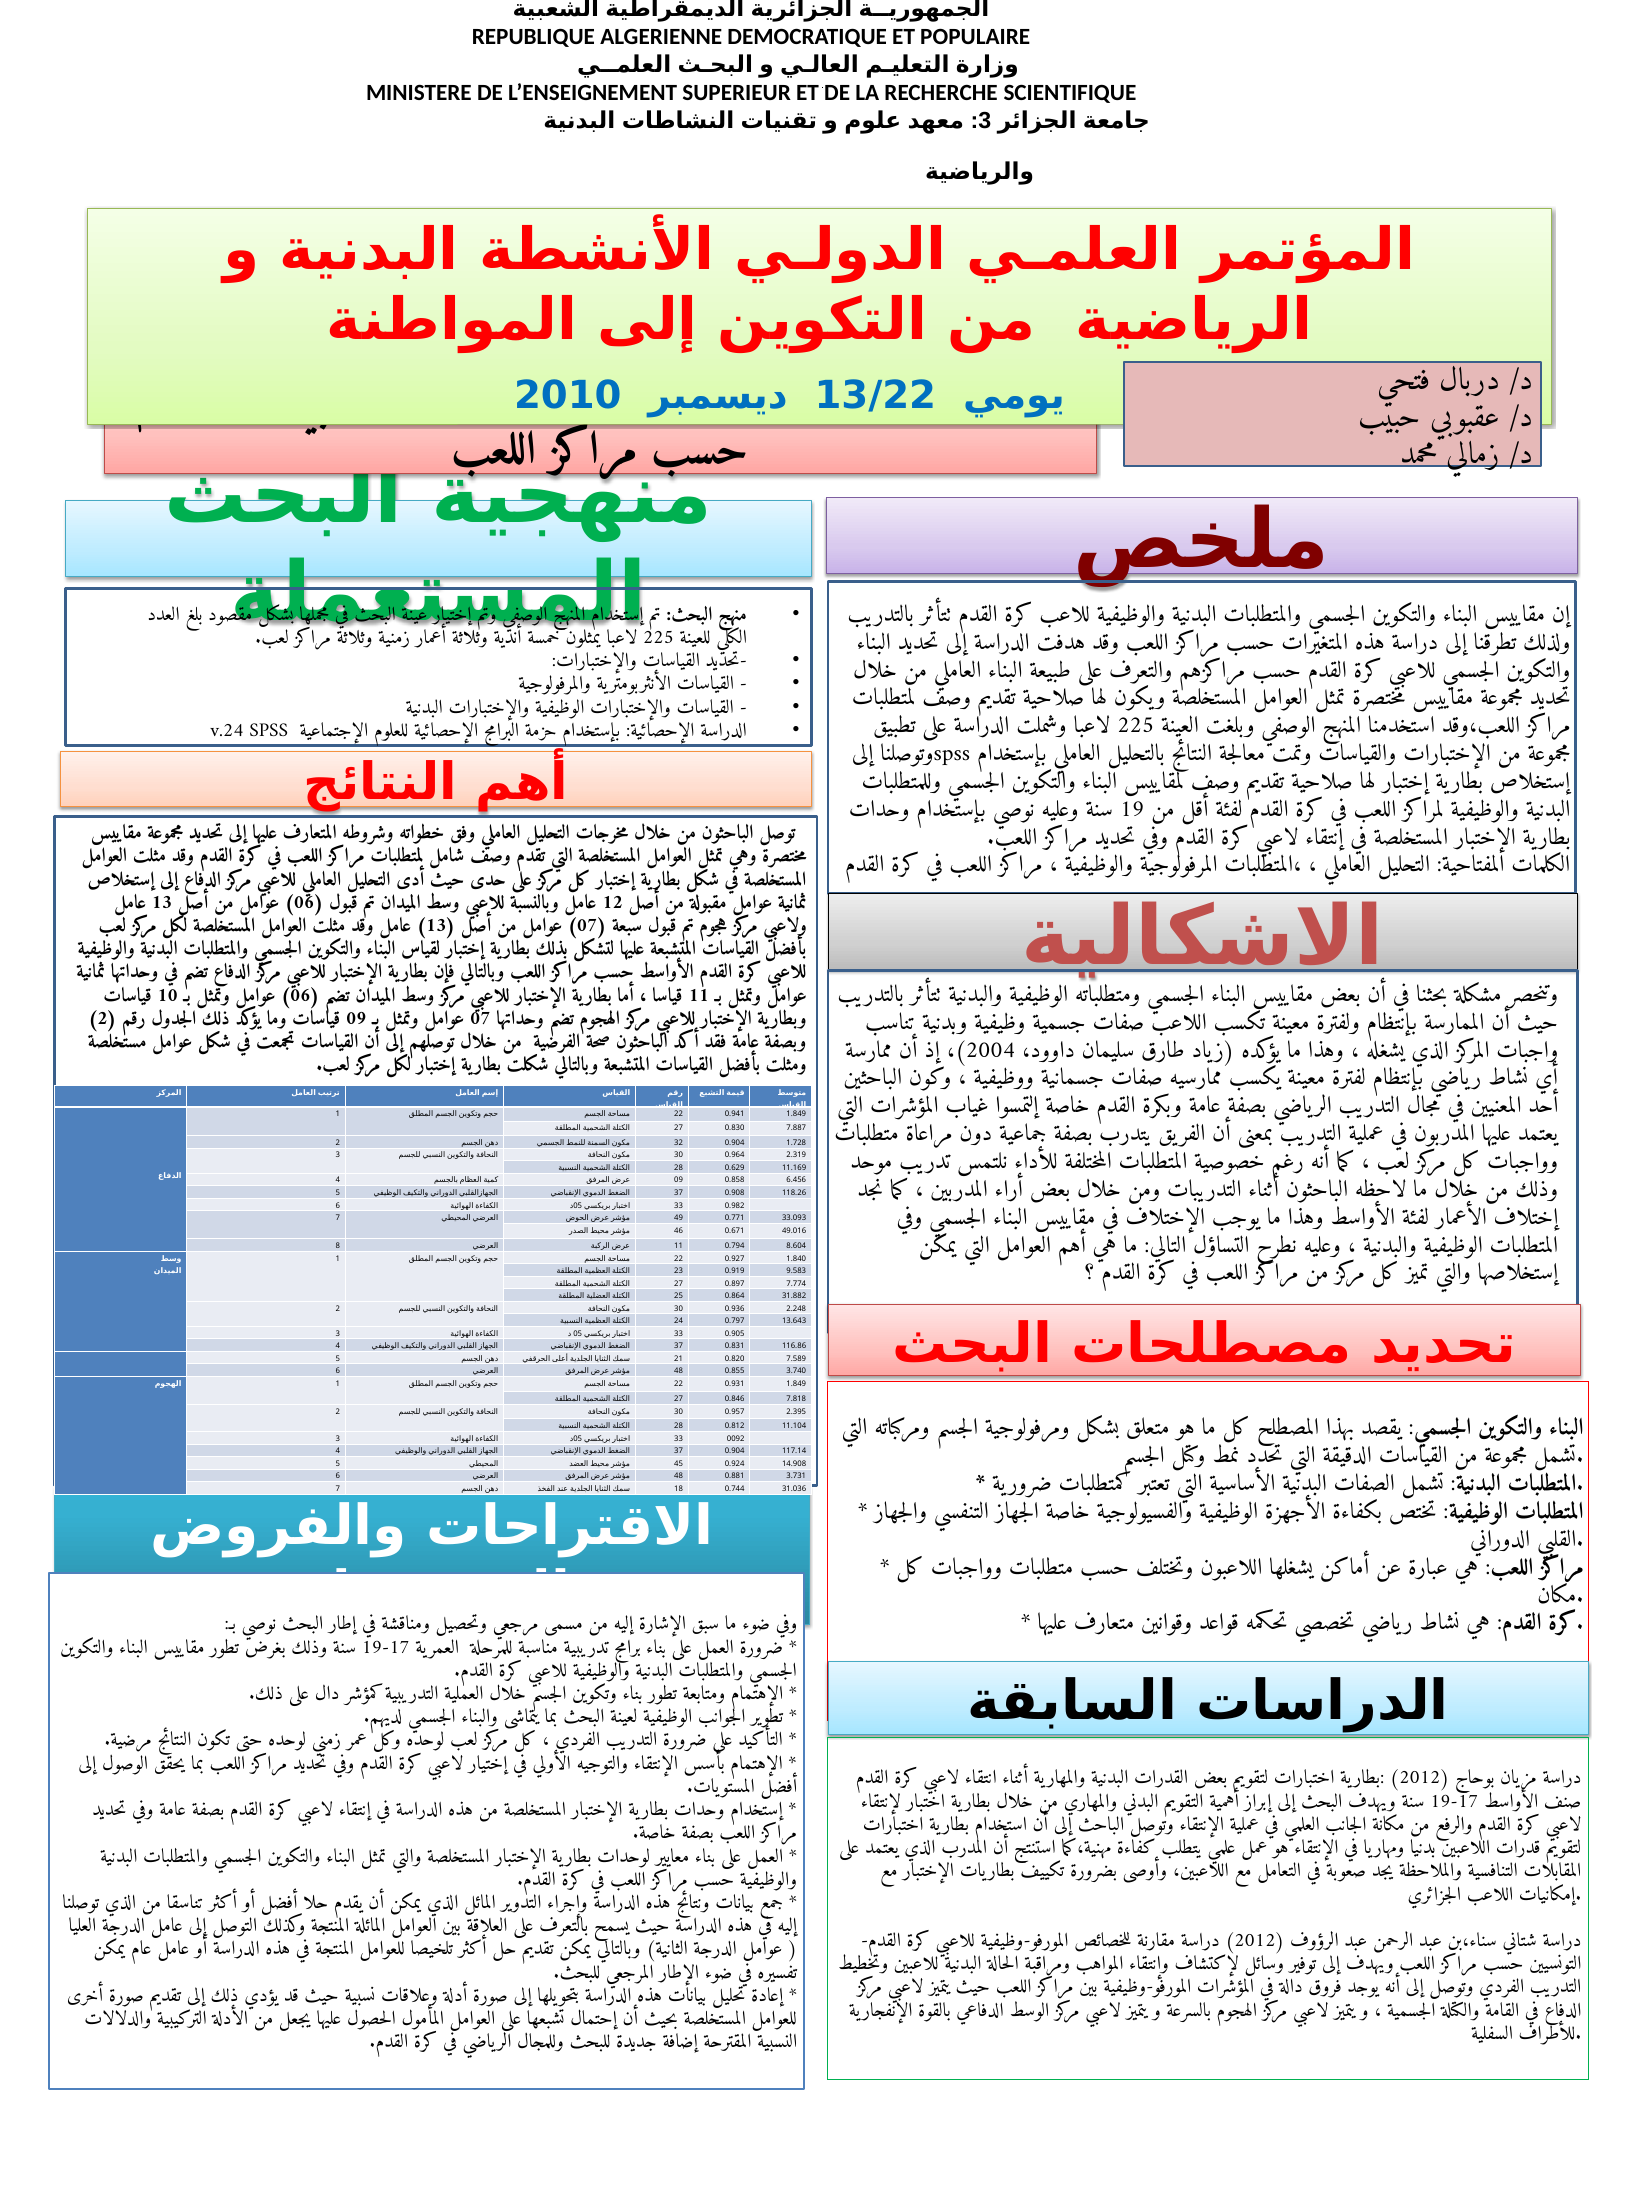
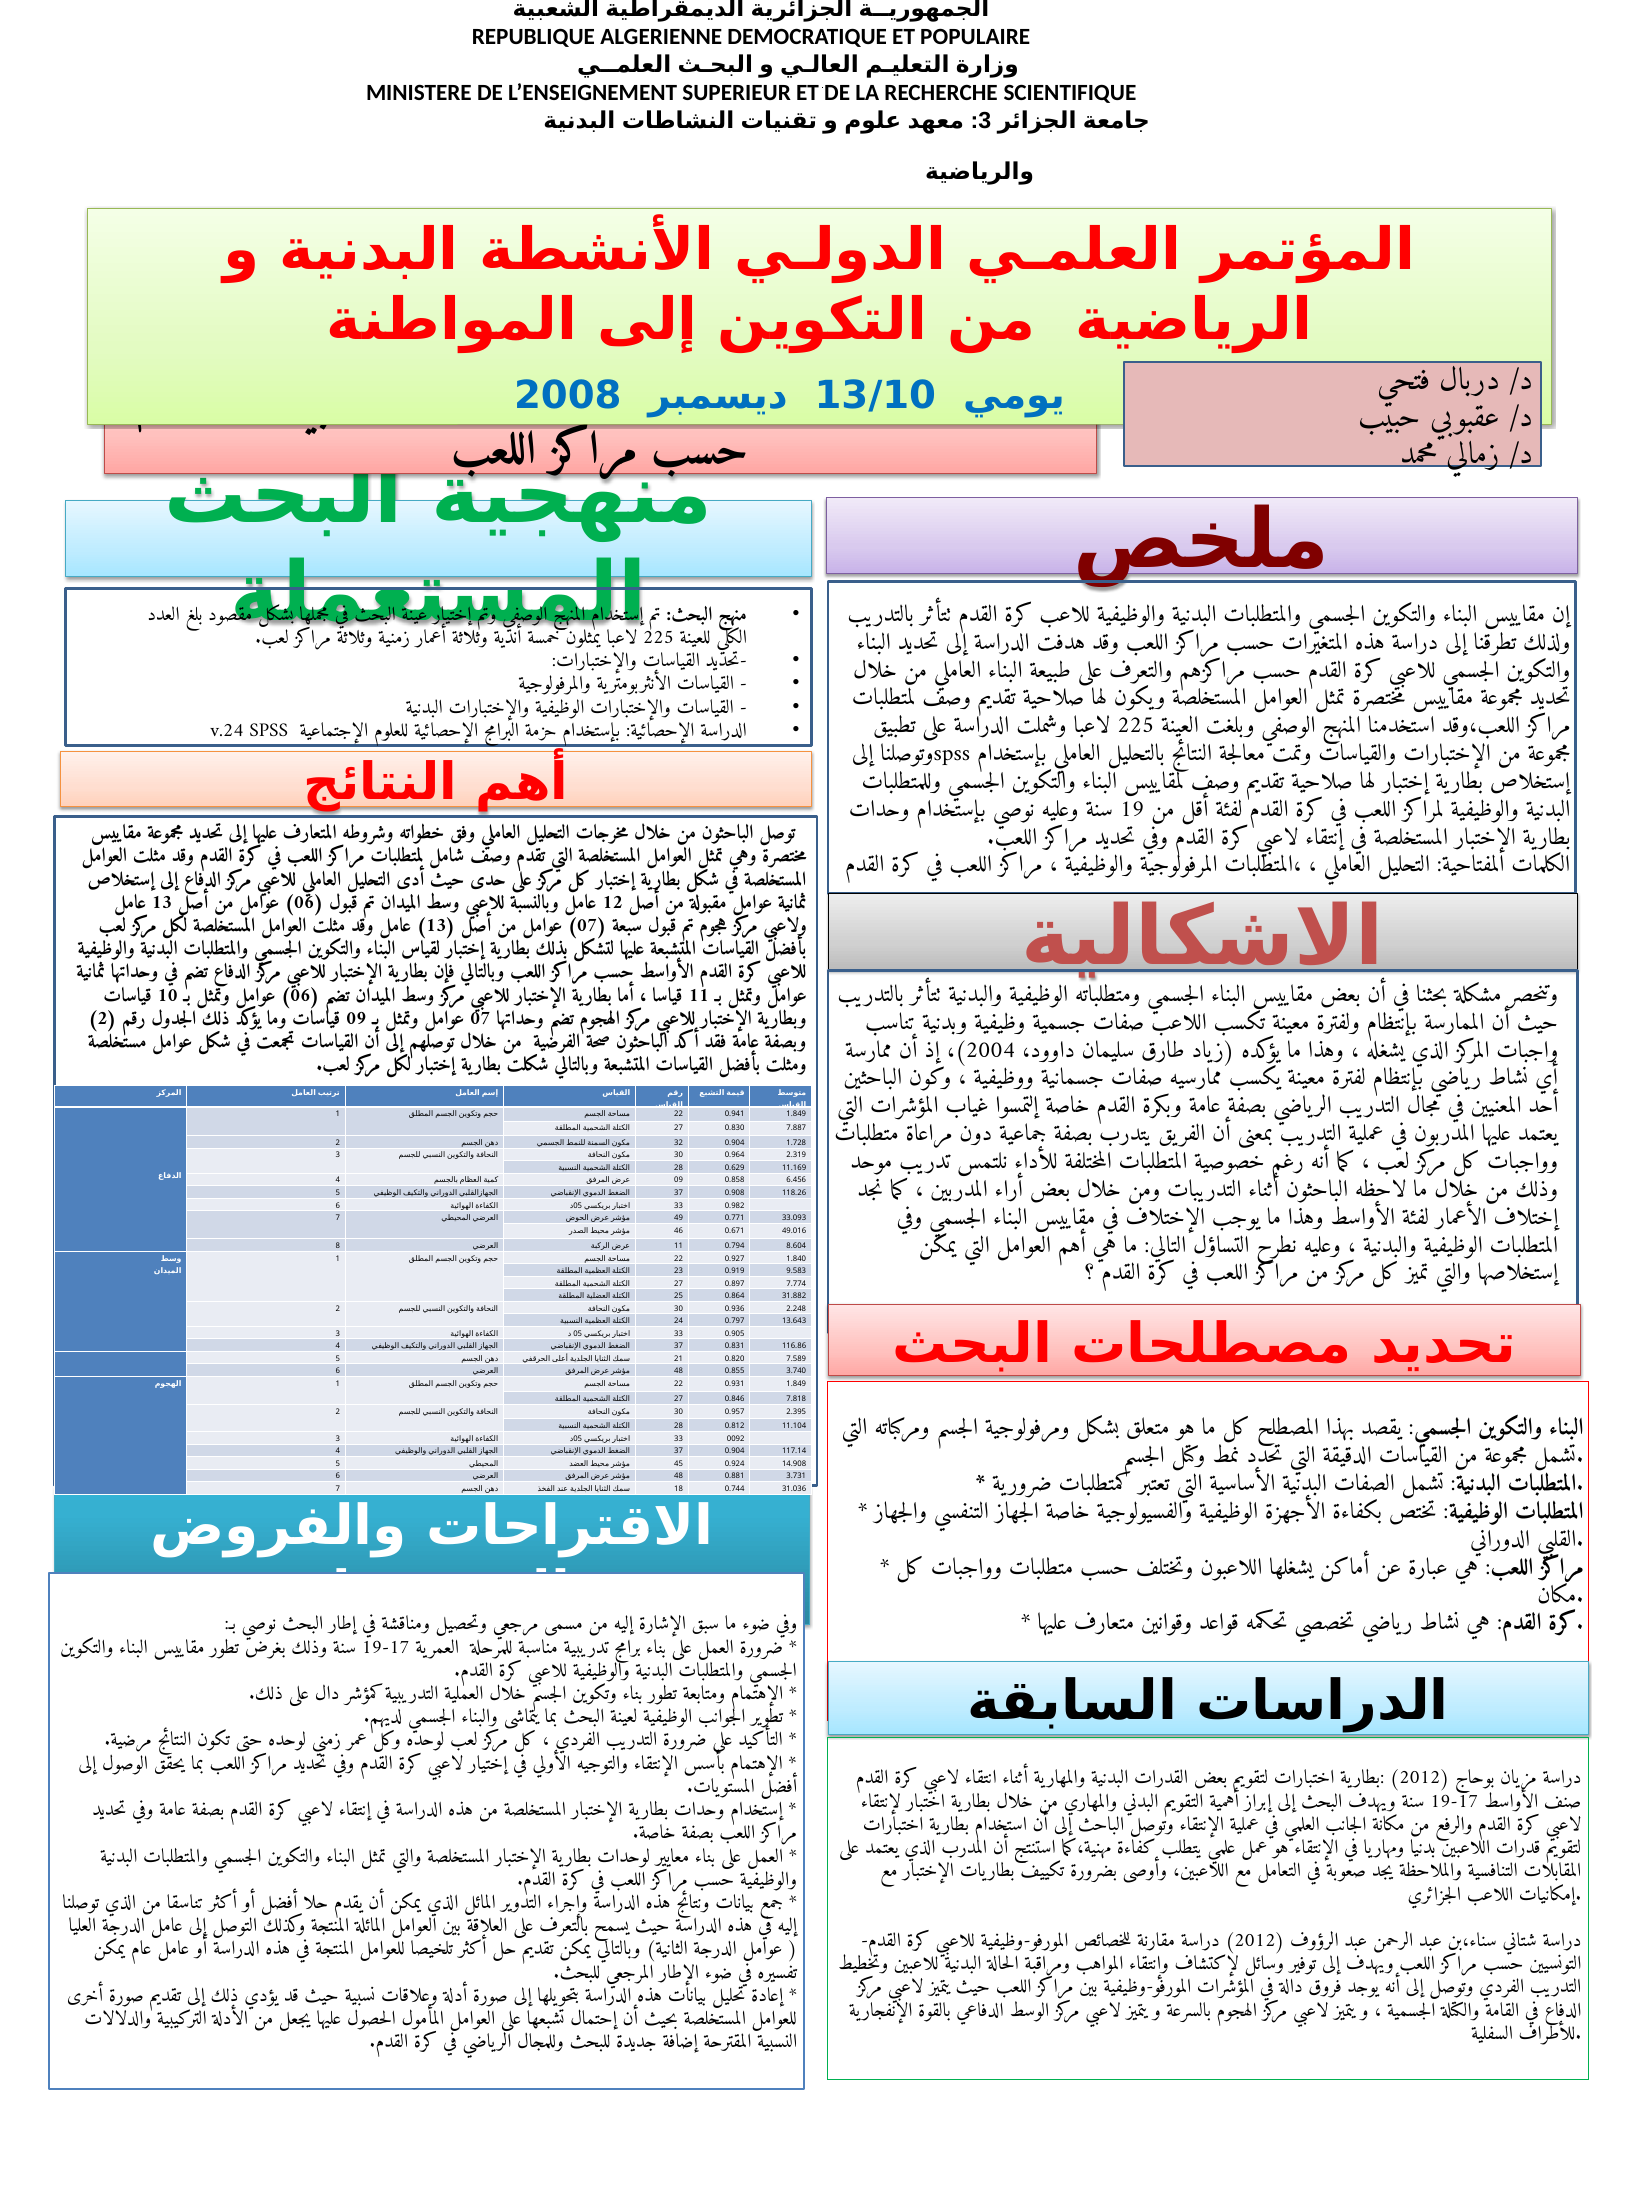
2010: 2010 -> 2008
13/22: 13/22 -> 13/10
